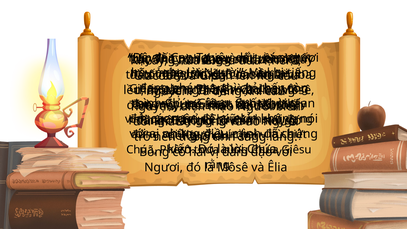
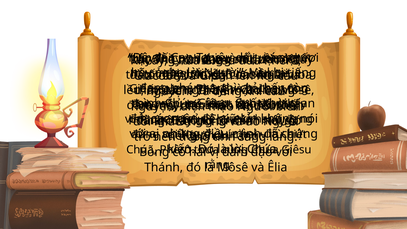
Ngươi at (164, 168): Ngươi -> Thánh
